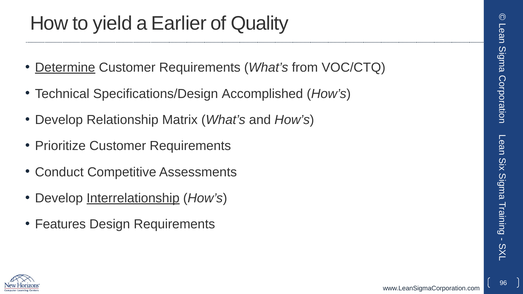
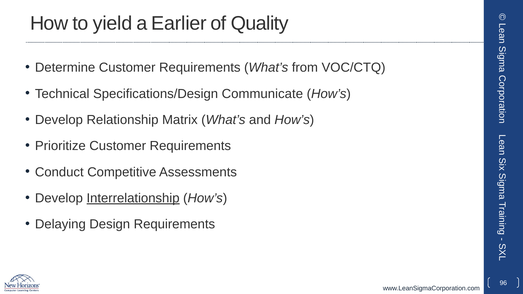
Determine underline: present -> none
Accomplished: Accomplished -> Communicate
Features: Features -> Delaying
